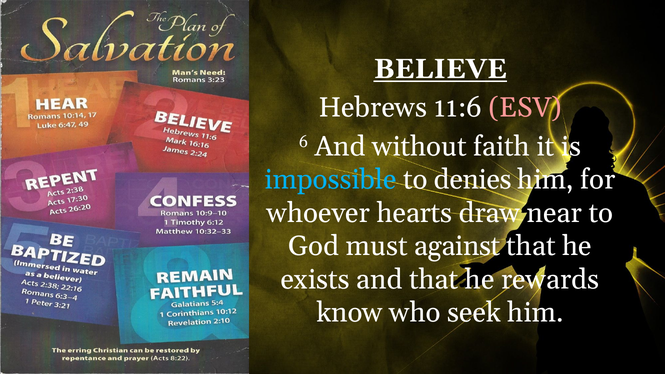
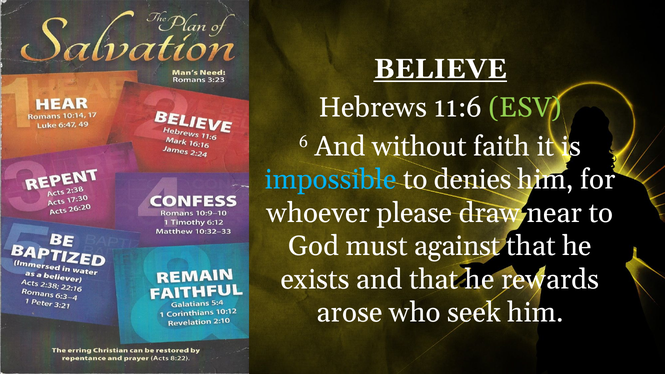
ESV colour: pink -> light green
hearts: hearts -> please
know: know -> arose
